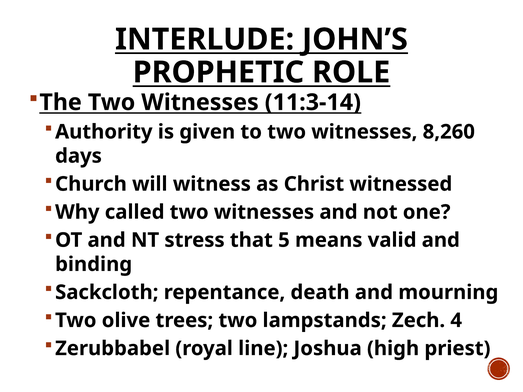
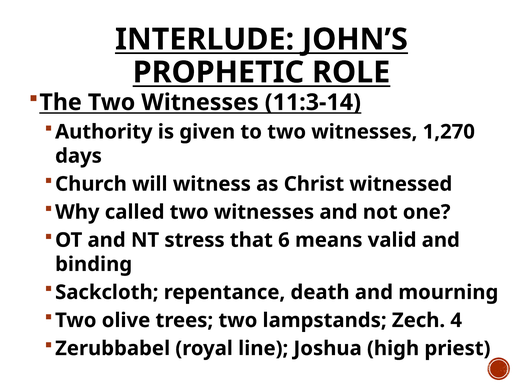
8,260: 8,260 -> 1,270
5: 5 -> 6
